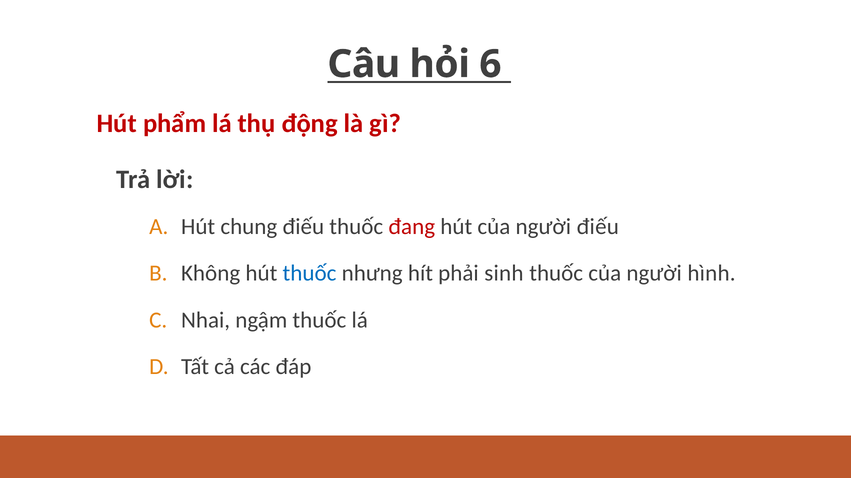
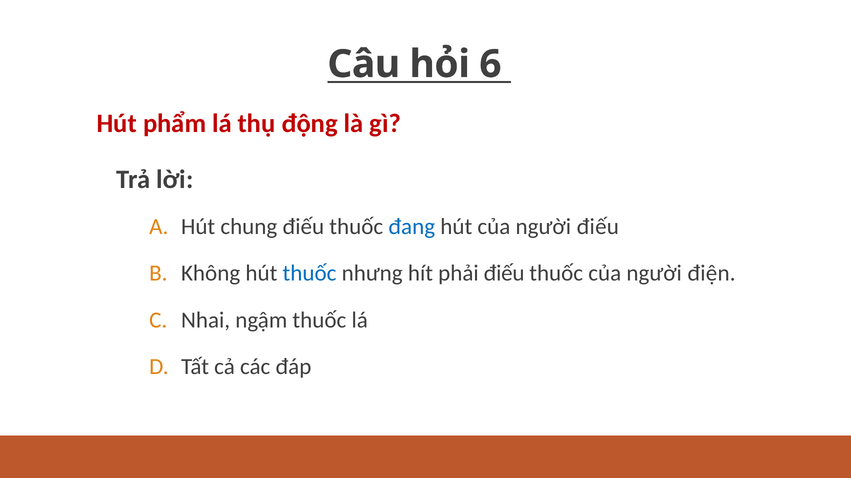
đang colour: red -> blue
phải sinh: sinh -> điếu
hình: hình -> điện
